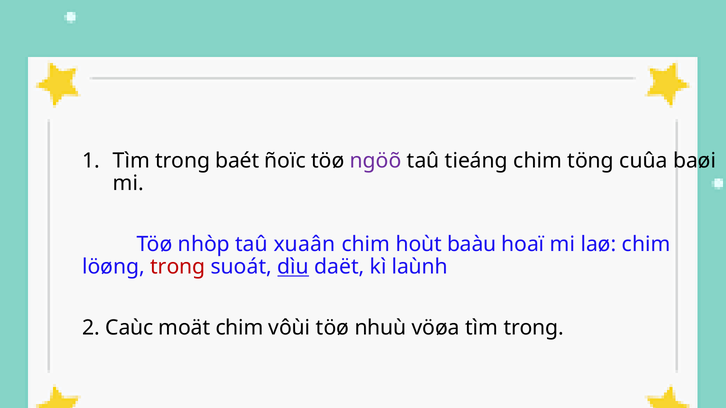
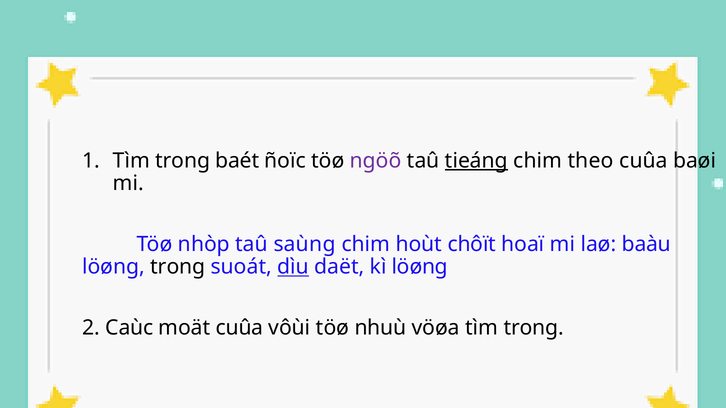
tieáng underline: none -> present
töng: töng -> theo
xuaân: xuaân -> saùng
baàu: baàu -> chôït
laø chim: chim -> baàu
trong at (178, 267) colour: red -> black
kì laùnh: laùnh -> löøng
moät chim: chim -> cuûa
